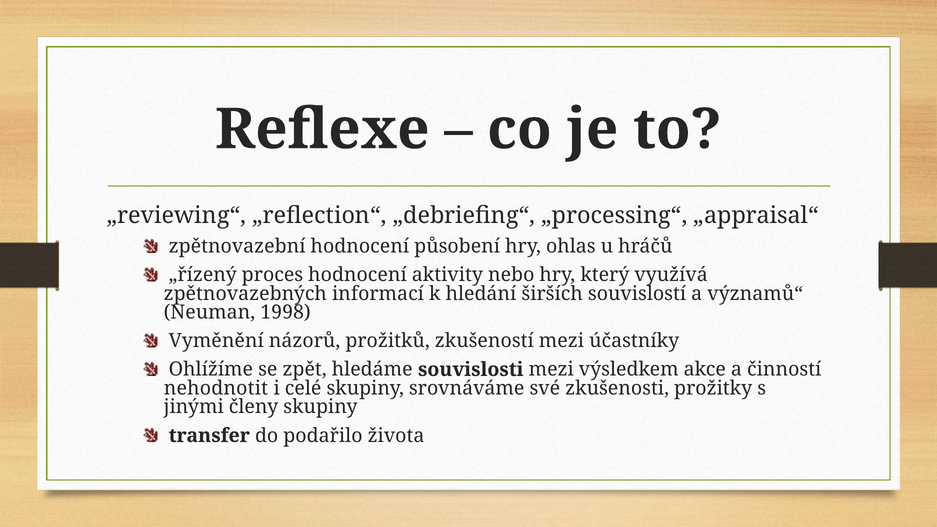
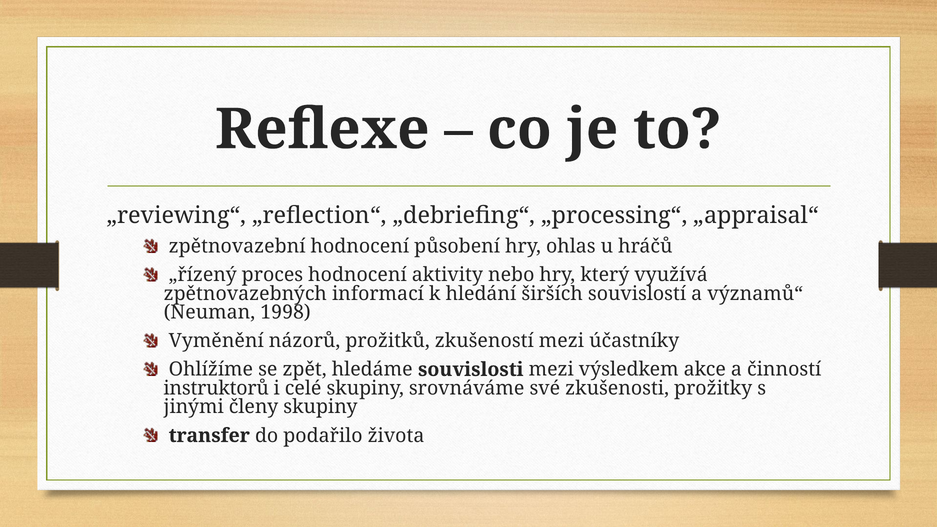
nehodnotit: nehodnotit -> instruktorů
